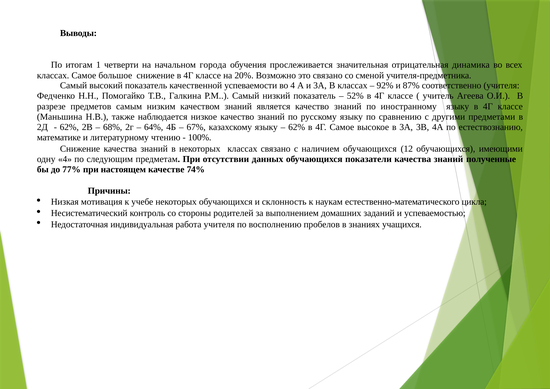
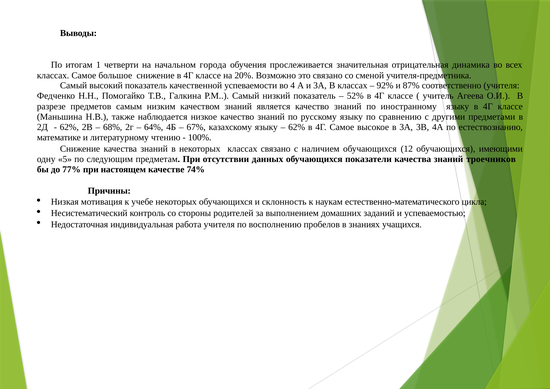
одну 4: 4 -> 5
полученные: полученные -> троечников
